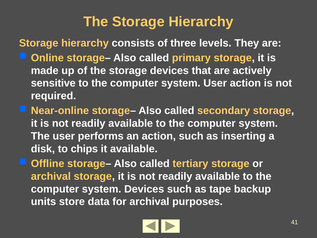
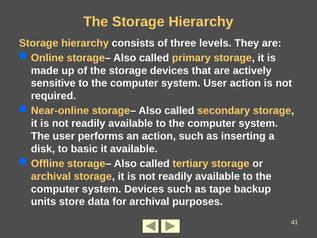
chips: chips -> basic
